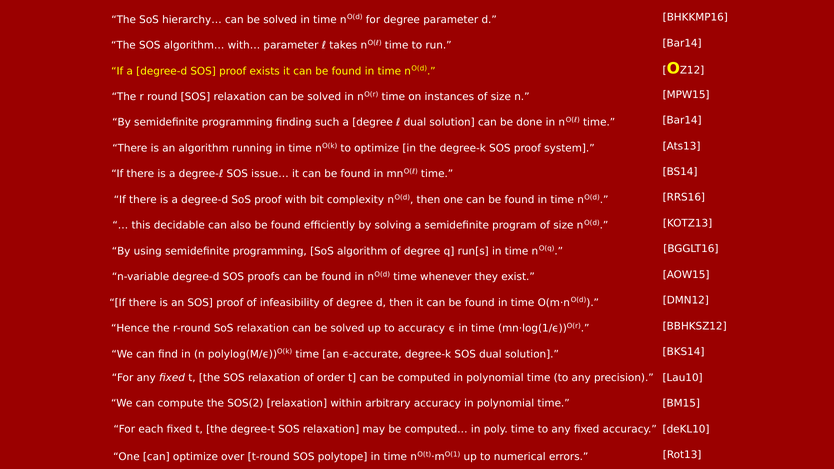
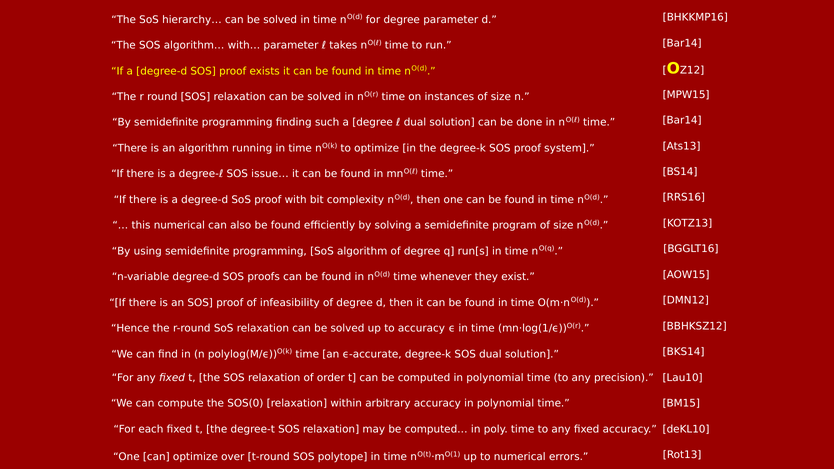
this decidable: decidable -> numerical
SOS(2: SOS(2 -> SOS(0
